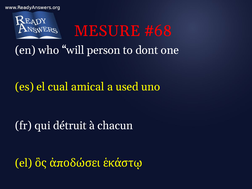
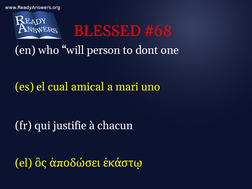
MESURE: MESURE -> BLESSED
used: used -> mari
détruit: détruit -> justifie
